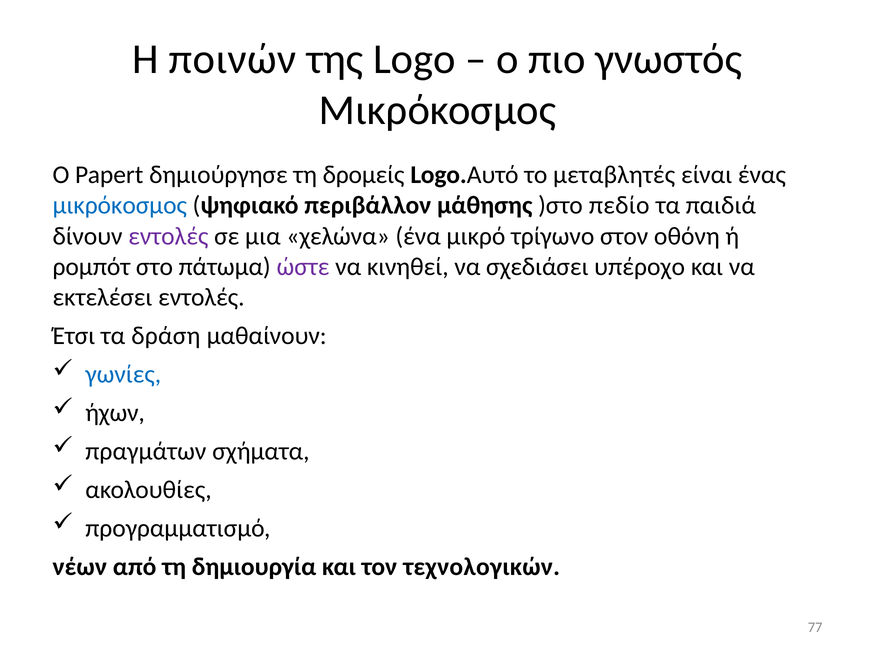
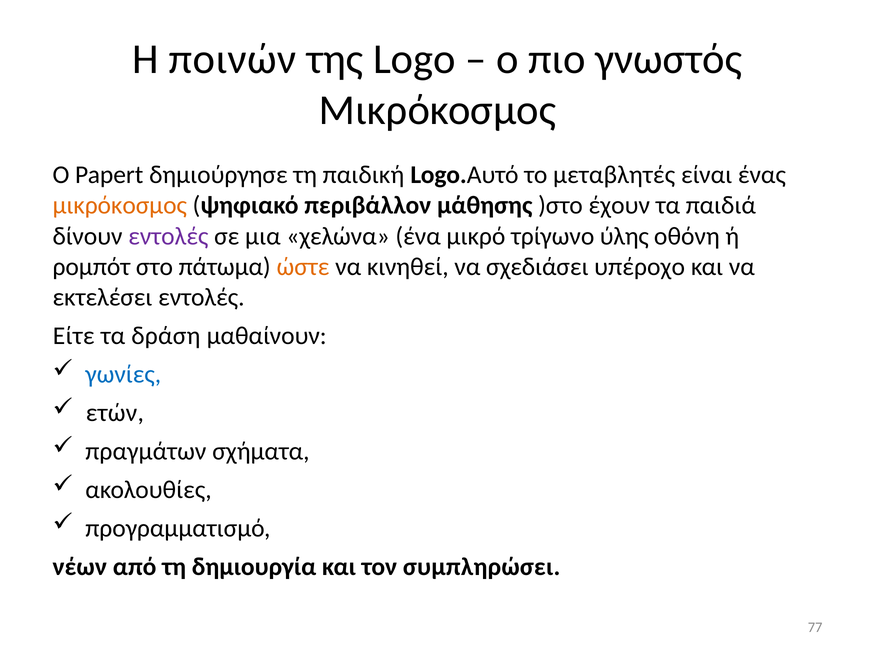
δρομείς: δρομείς -> παιδική
μικρόκοσμος at (120, 205) colour: blue -> orange
πεδίο: πεδίο -> έχουν
στον: στον -> ύλης
ώστε colour: purple -> orange
Έτσι: Έτσι -> Είτε
ήχων: ήχων -> ετών
τεχνολογικών: τεχνολογικών -> συμπληρώσει
